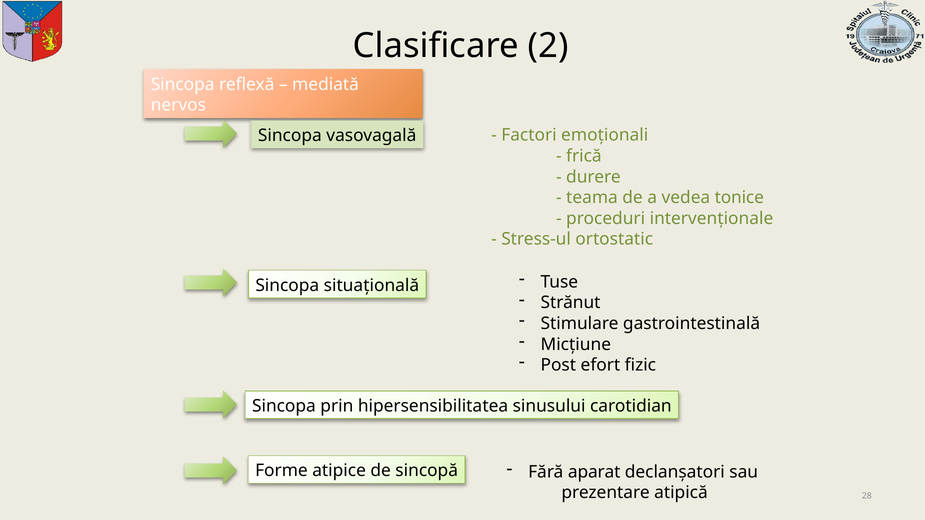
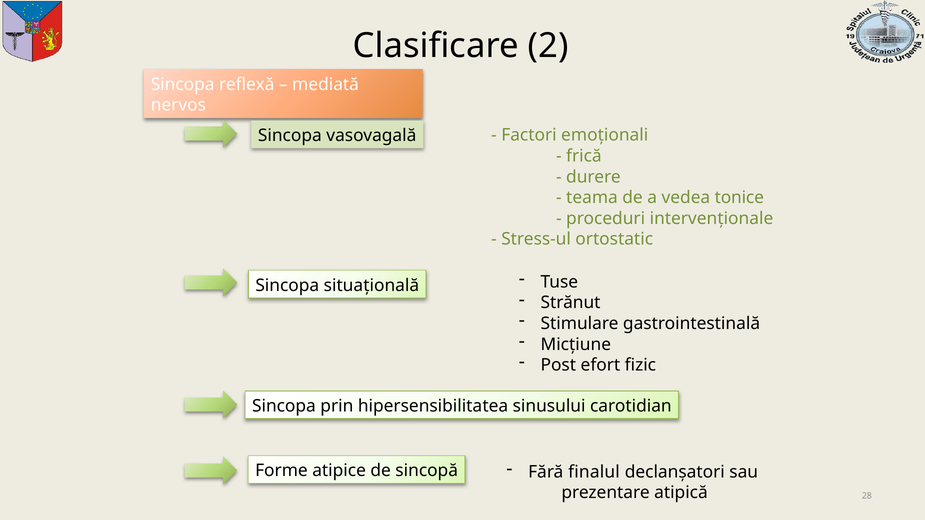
aparat: aparat -> finalul
